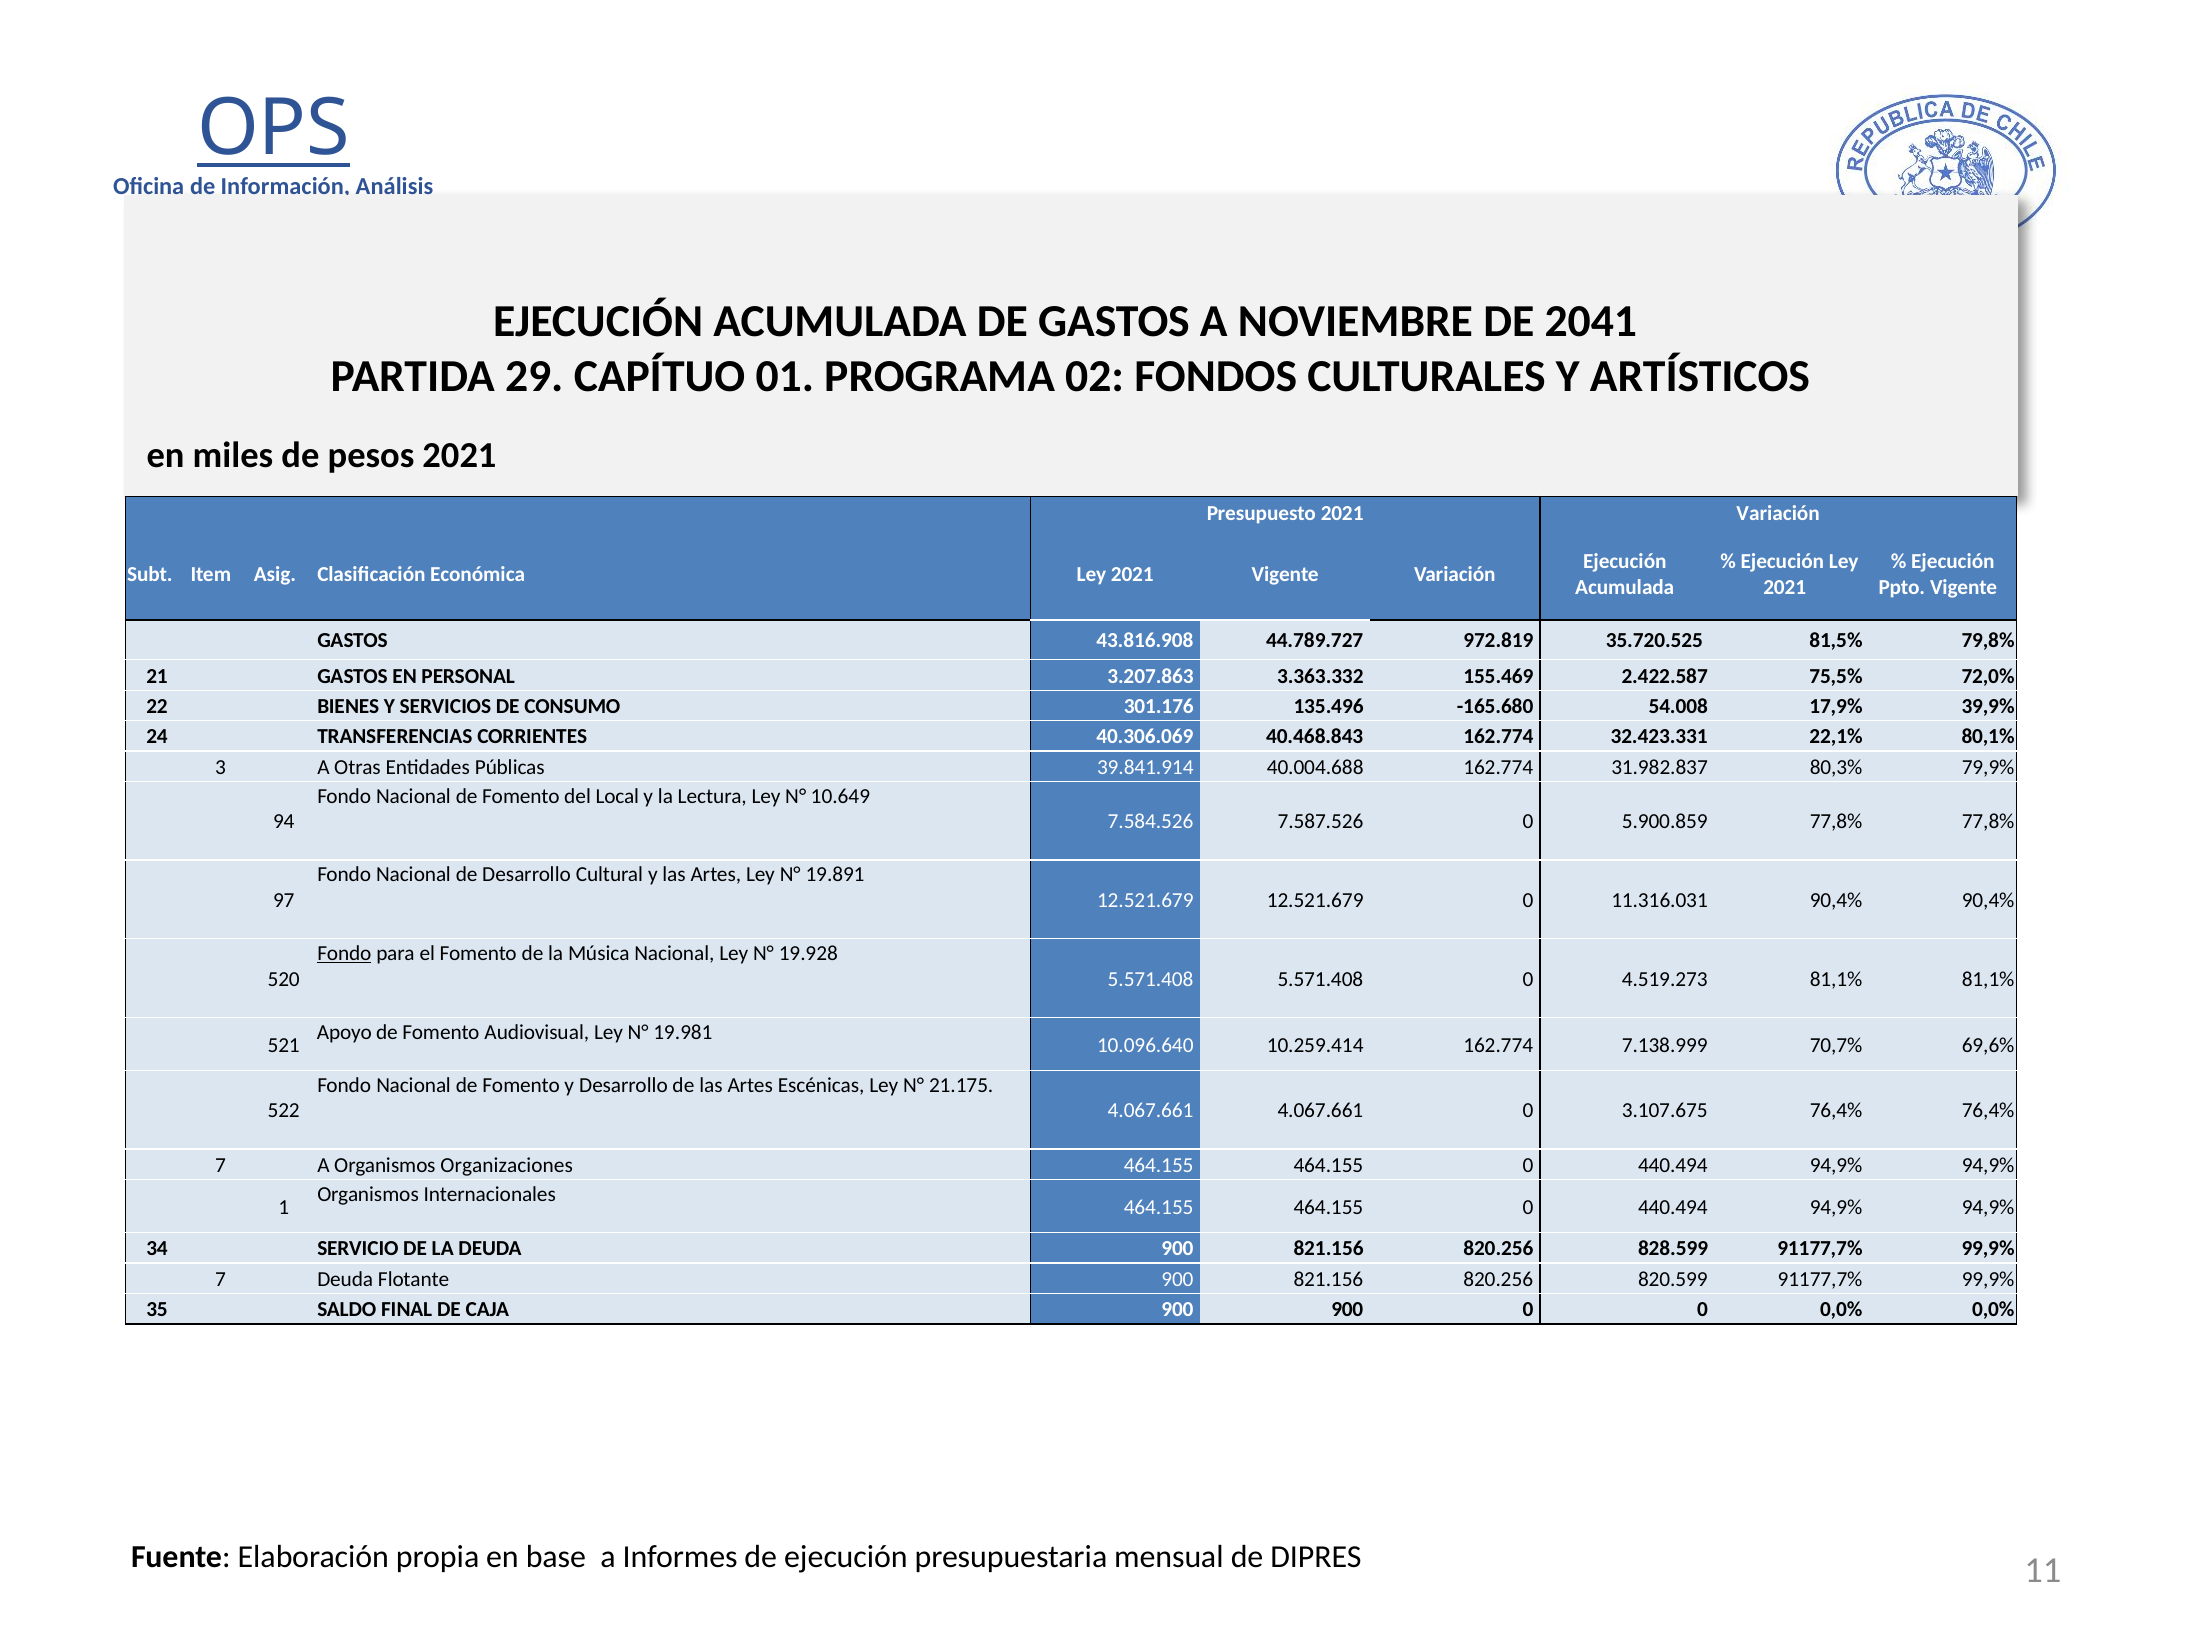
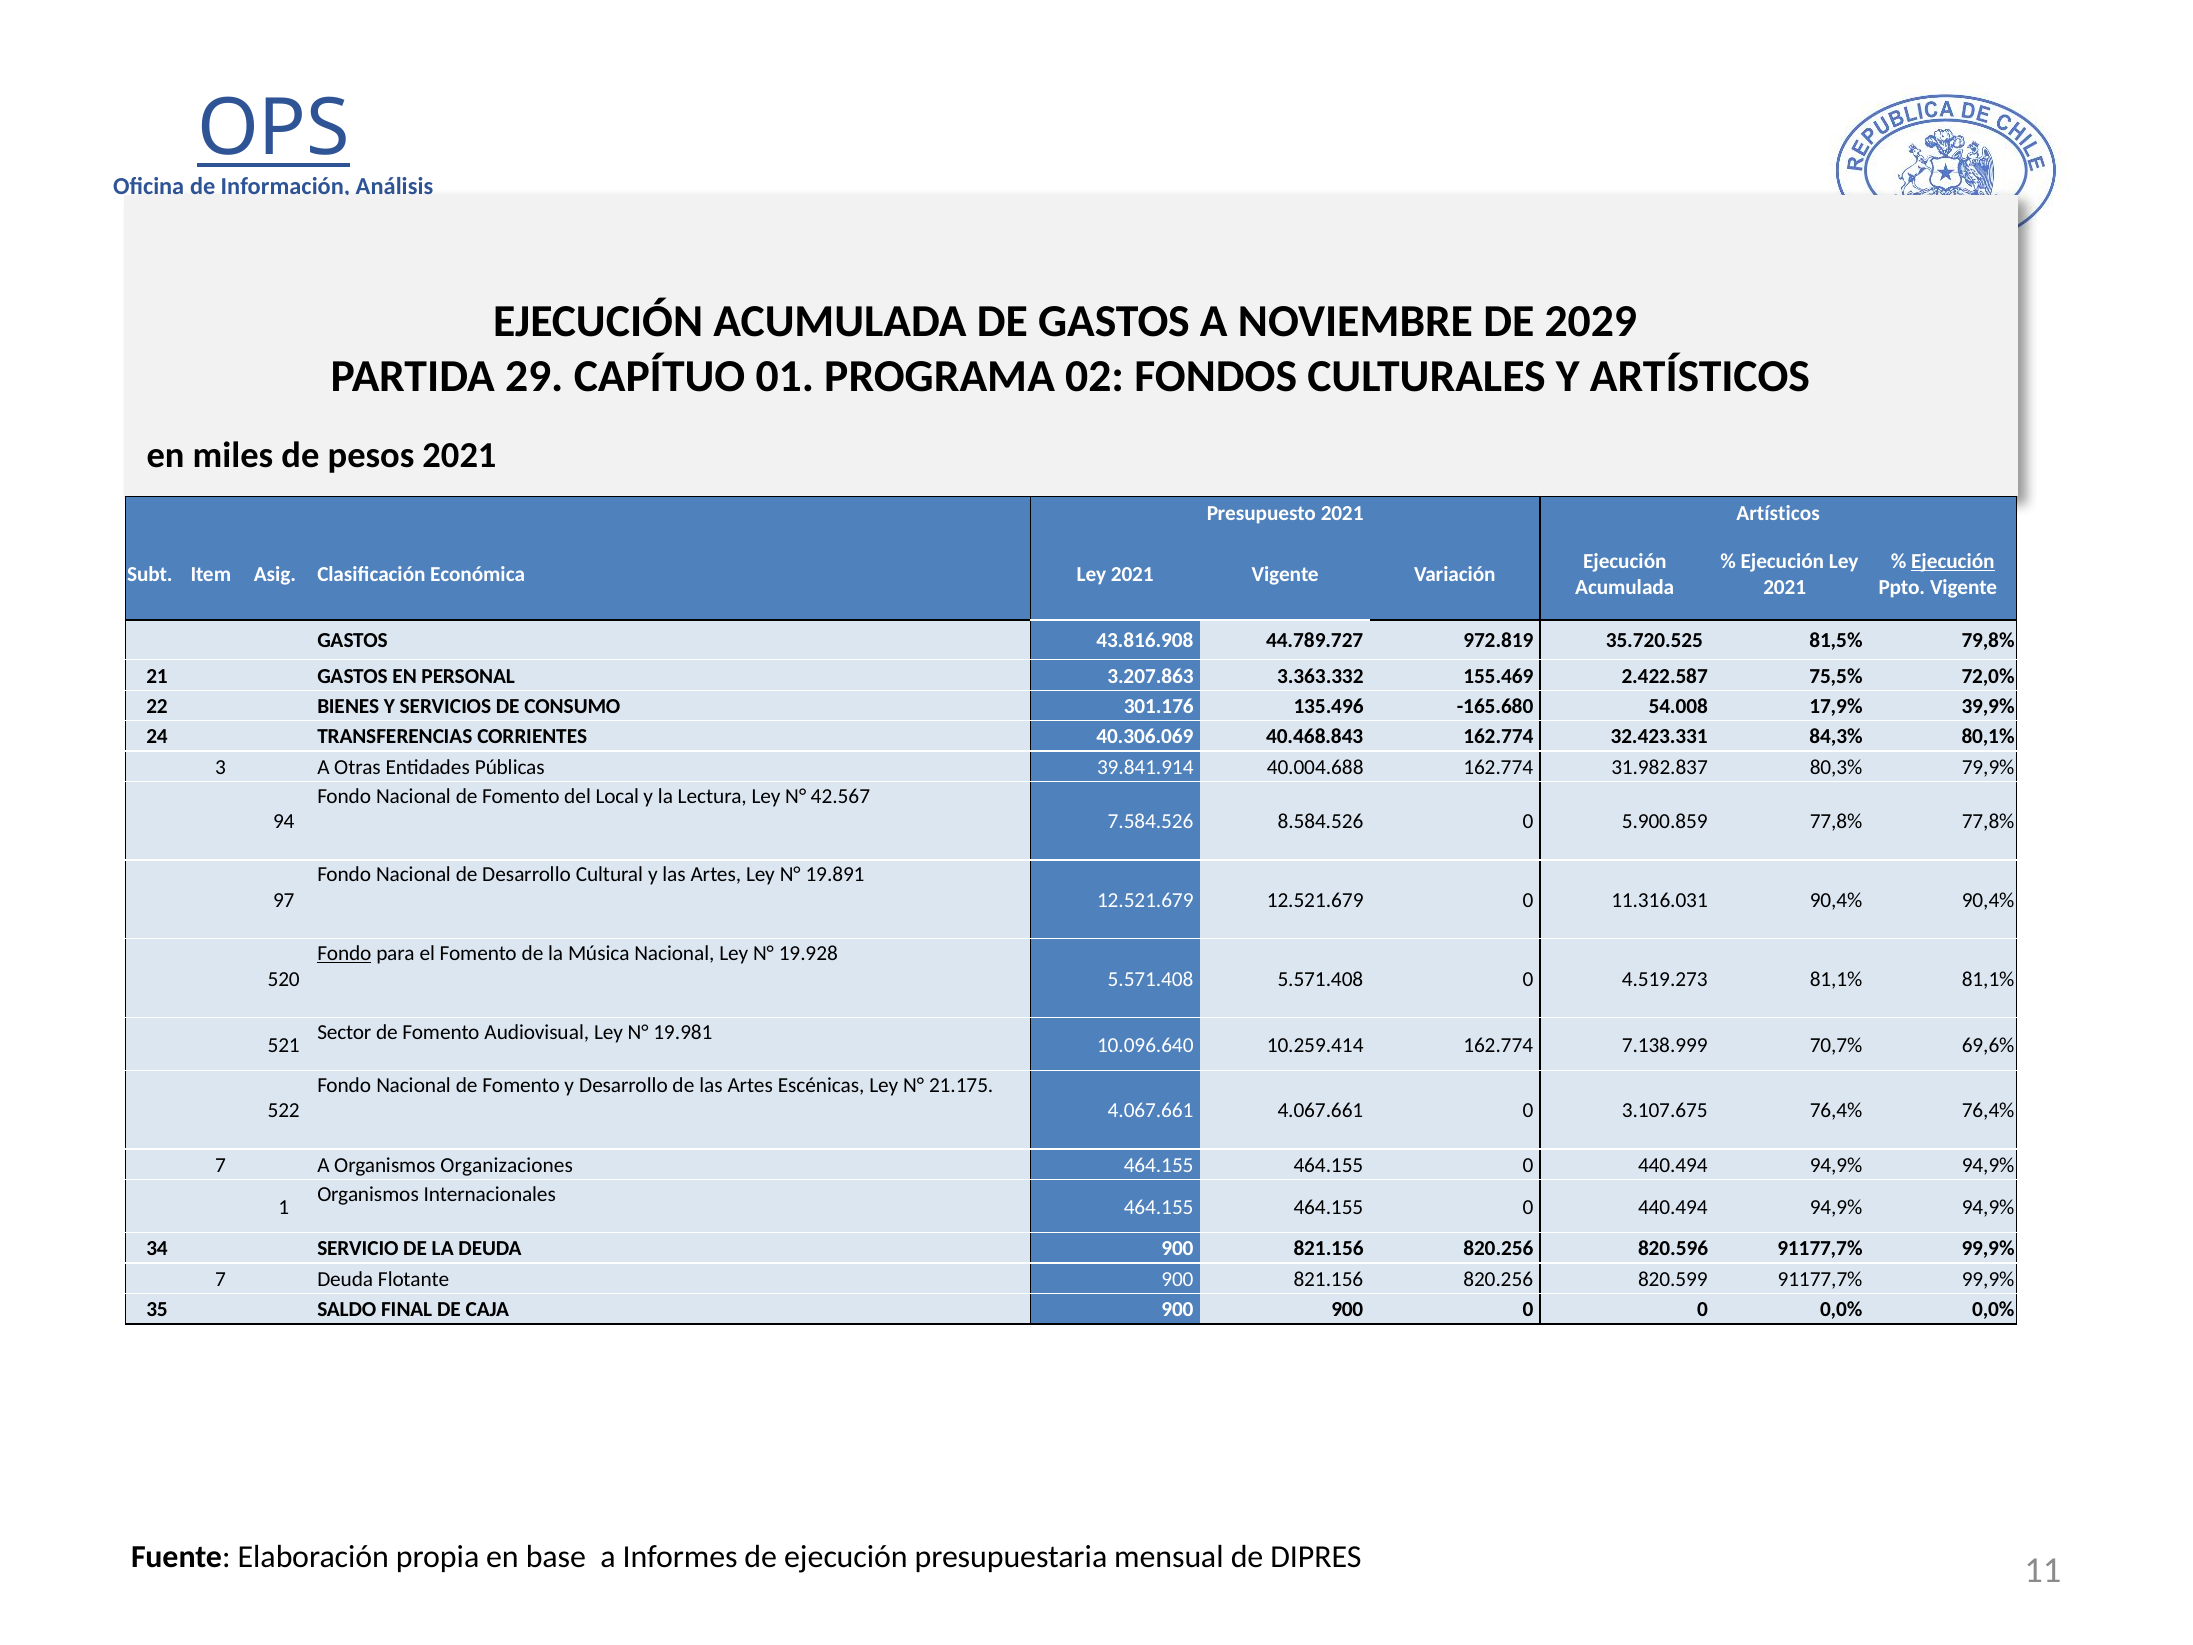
2041: 2041 -> 2029
2021 Variación: Variación -> Artísticos
Ejecución at (1953, 561) underline: none -> present
22,1%: 22,1% -> 84,3%
10.649: 10.649 -> 42.567
7.587.526: 7.587.526 -> 8.584.526
Apoyo: Apoyo -> Sector
828.599: 828.599 -> 820.596
